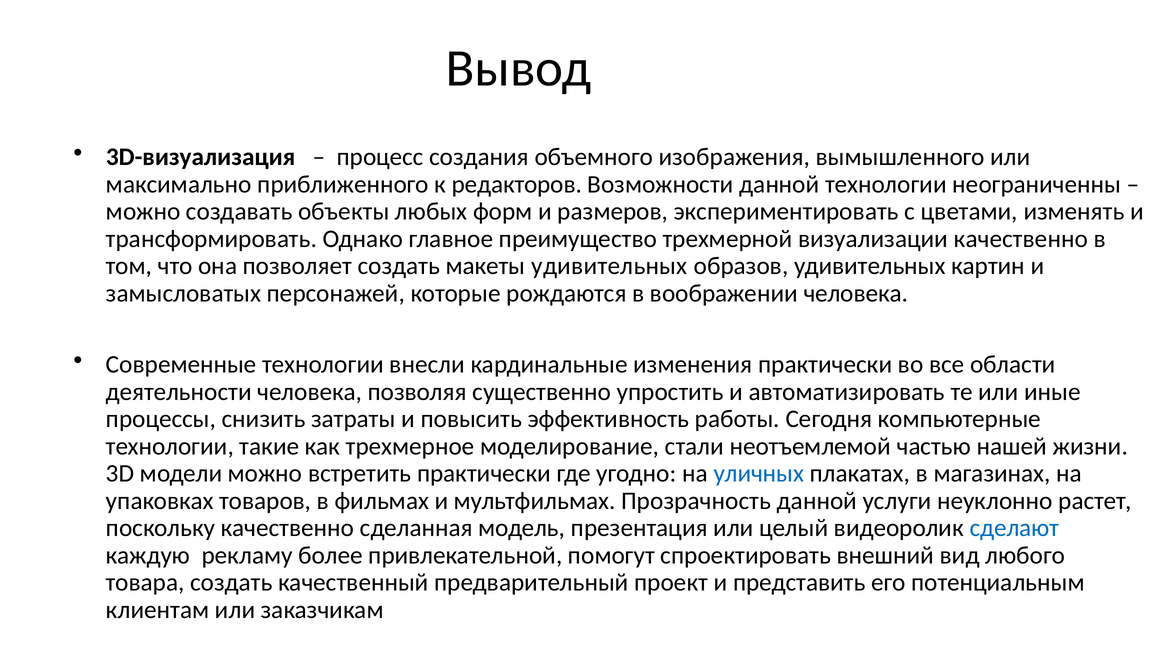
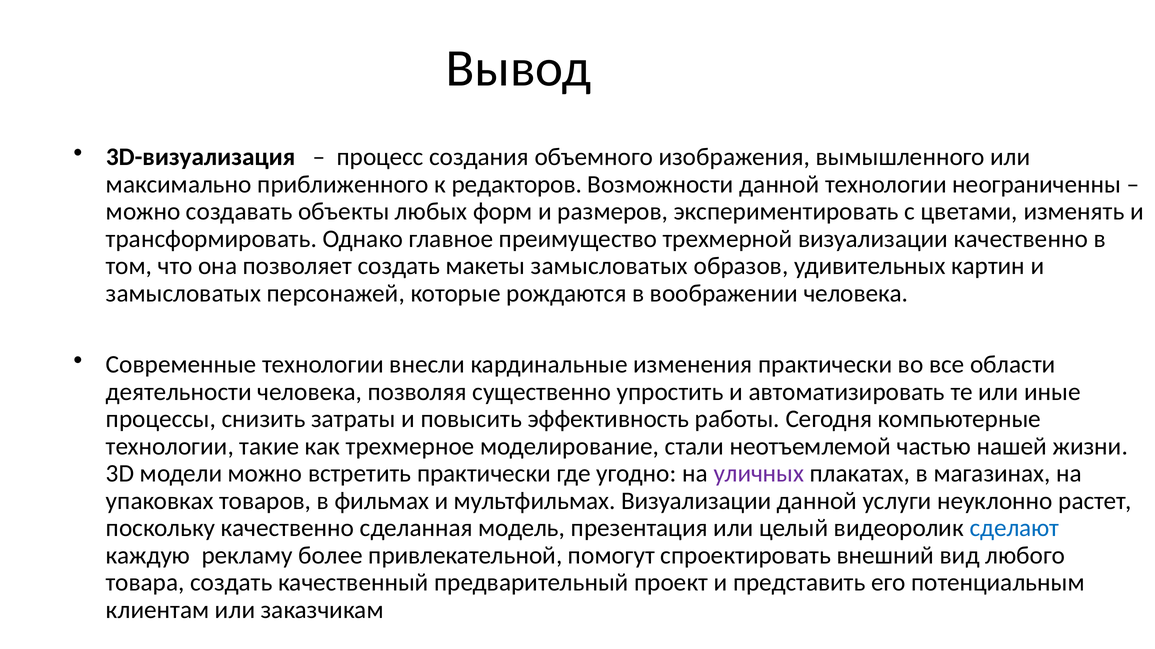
макеты удивительных: удивительных -> замысловатых
уличных colour: blue -> purple
мультфильмах Прозрачность: Прозрачность -> Визуализации
